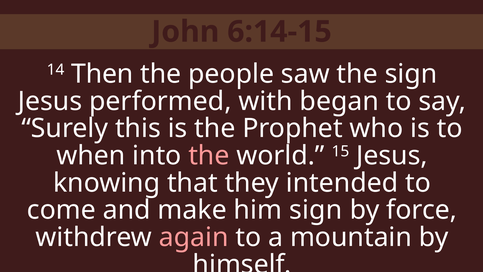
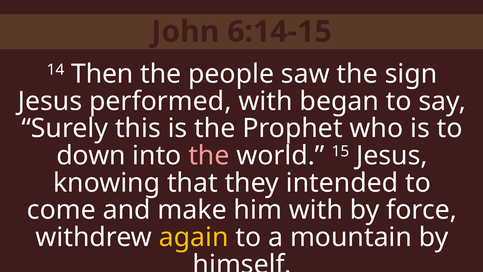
when: when -> down
him sign: sign -> with
again colour: pink -> yellow
